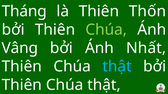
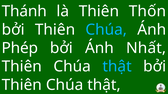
Tháng: Tháng -> Thánh
Chúa at (106, 30) colour: light green -> light blue
Vâng: Vâng -> Phép
